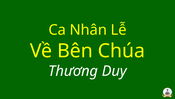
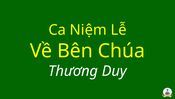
Nhân: Nhân -> Niệm
